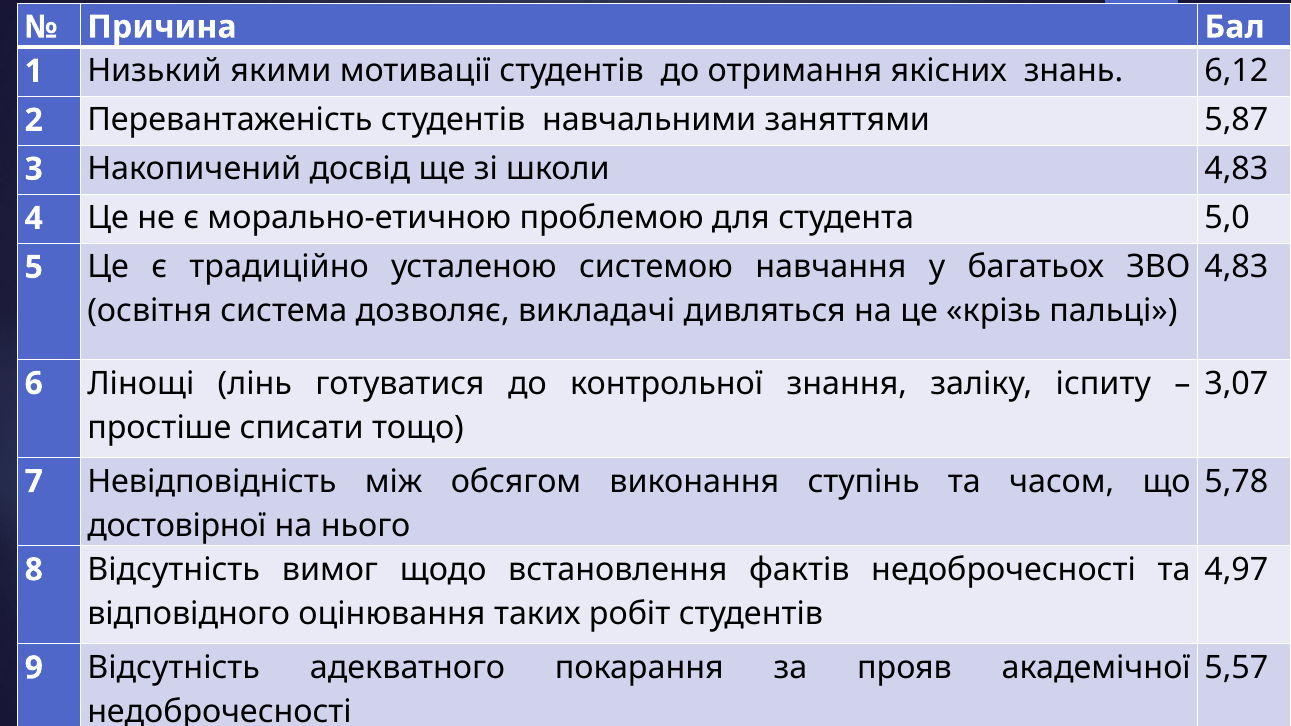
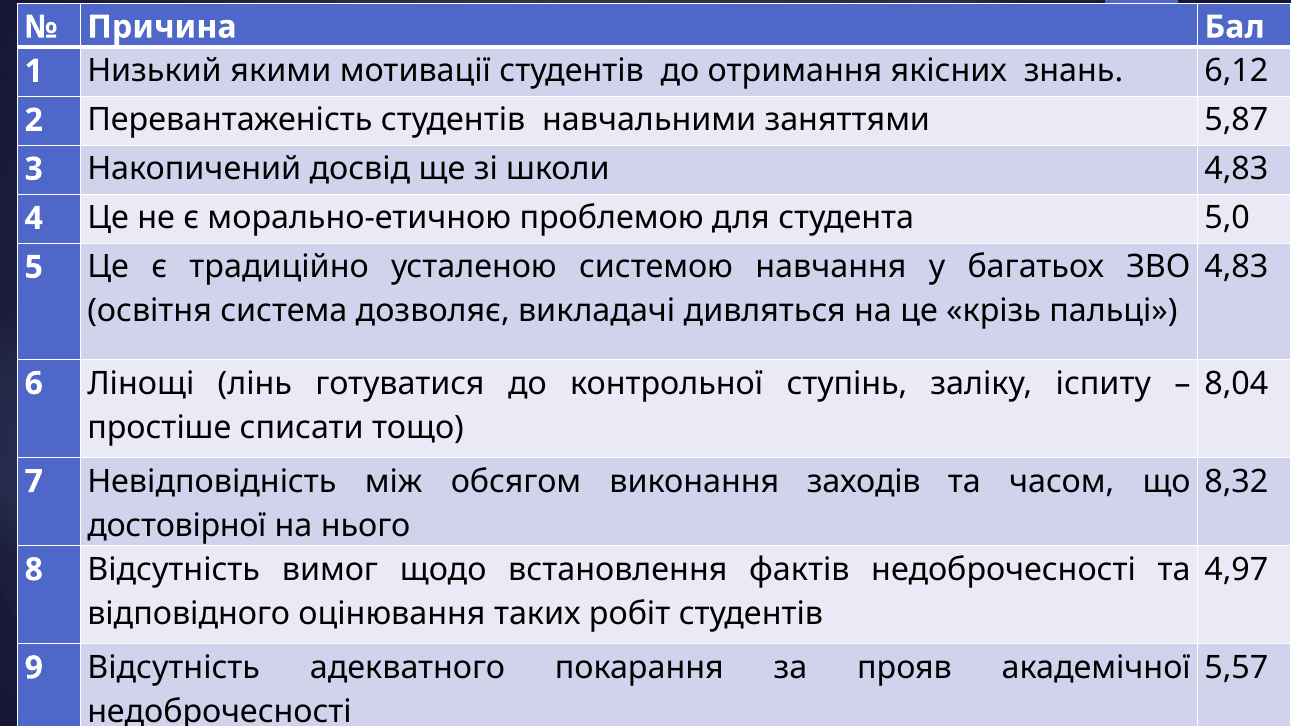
3,07: 3,07 -> 8,04
знання: знання -> ступінь
5,78: 5,78 -> 8,32
ступінь: ступінь -> заходів
